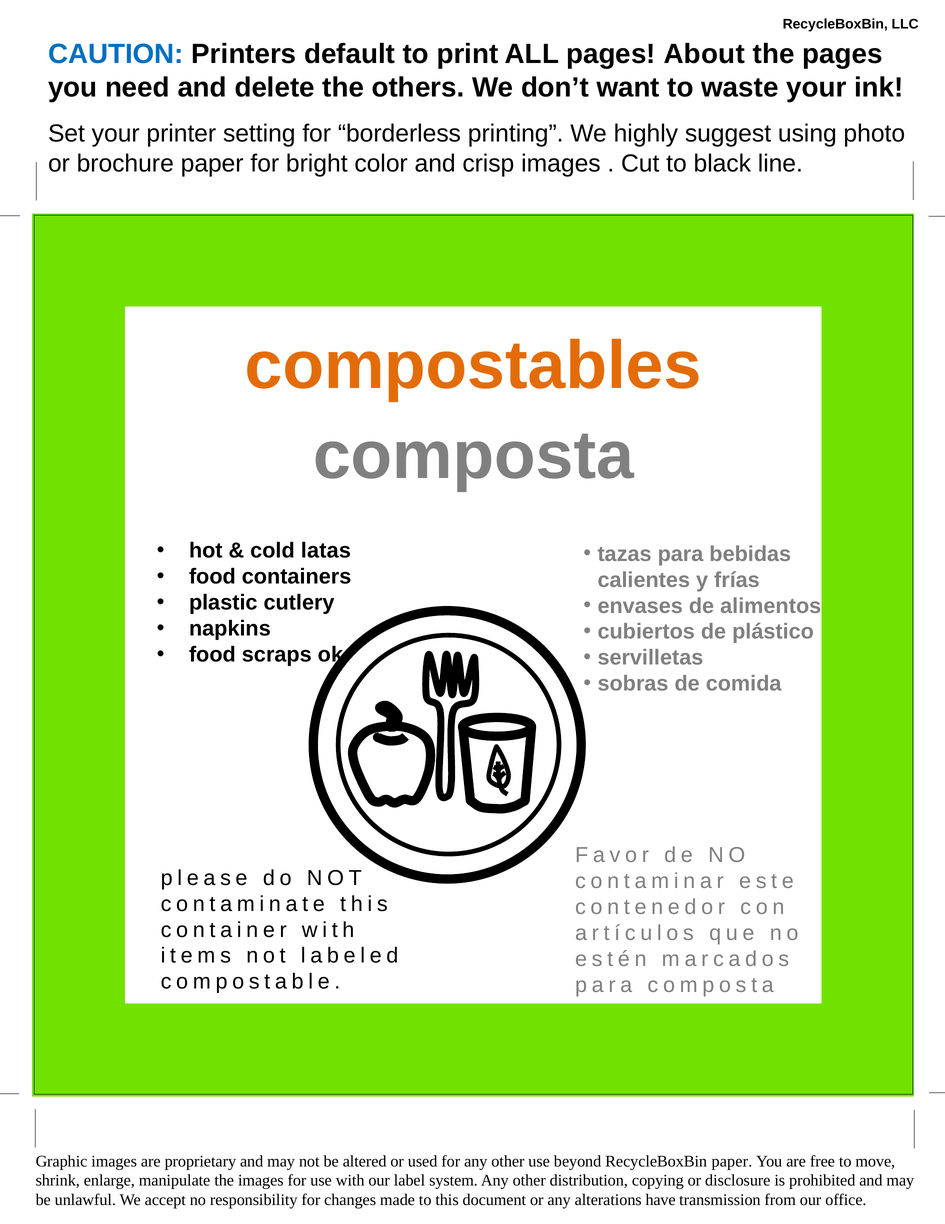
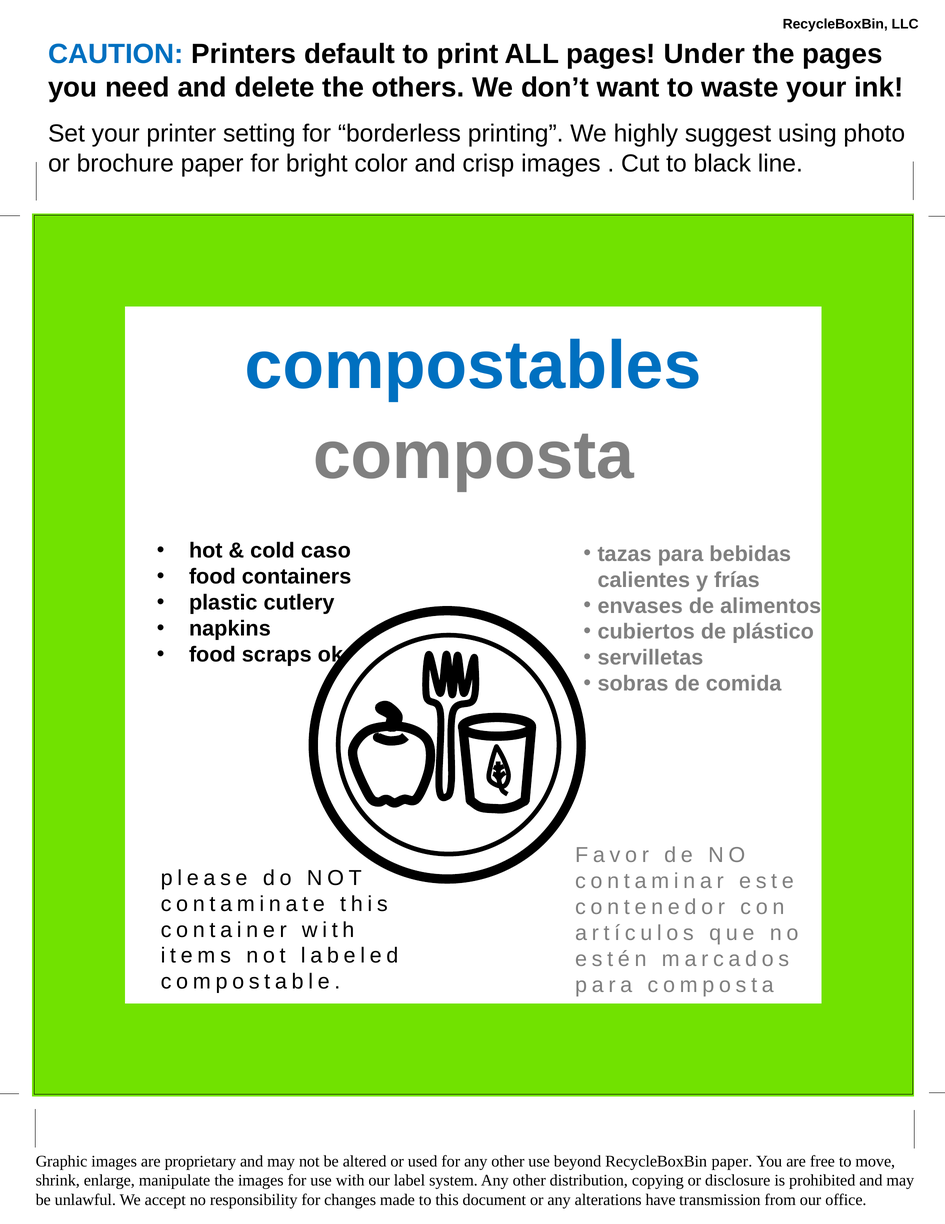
About: About -> Under
compostables colour: orange -> blue
latas: latas -> caso
